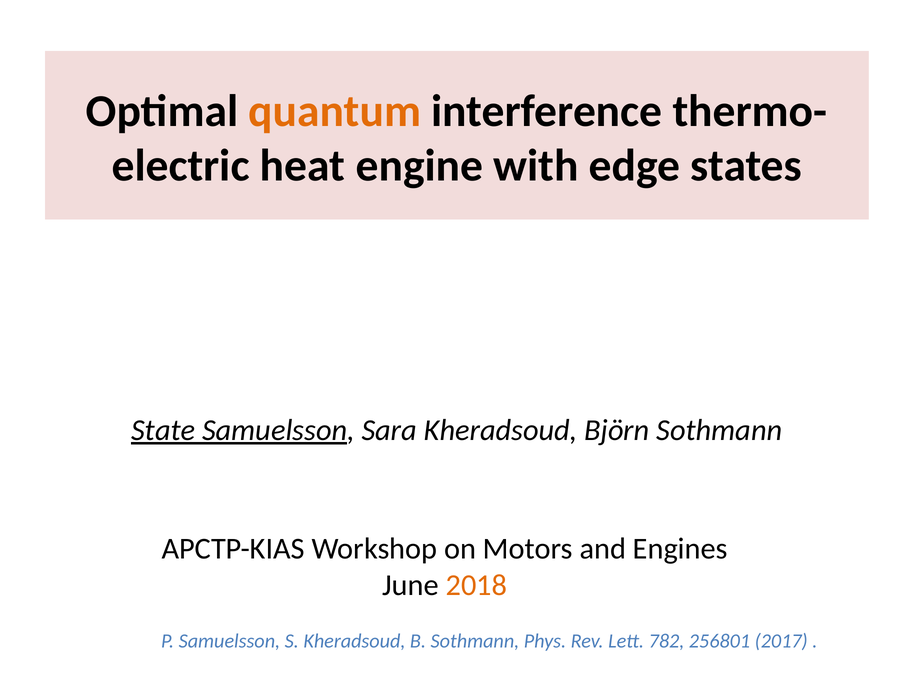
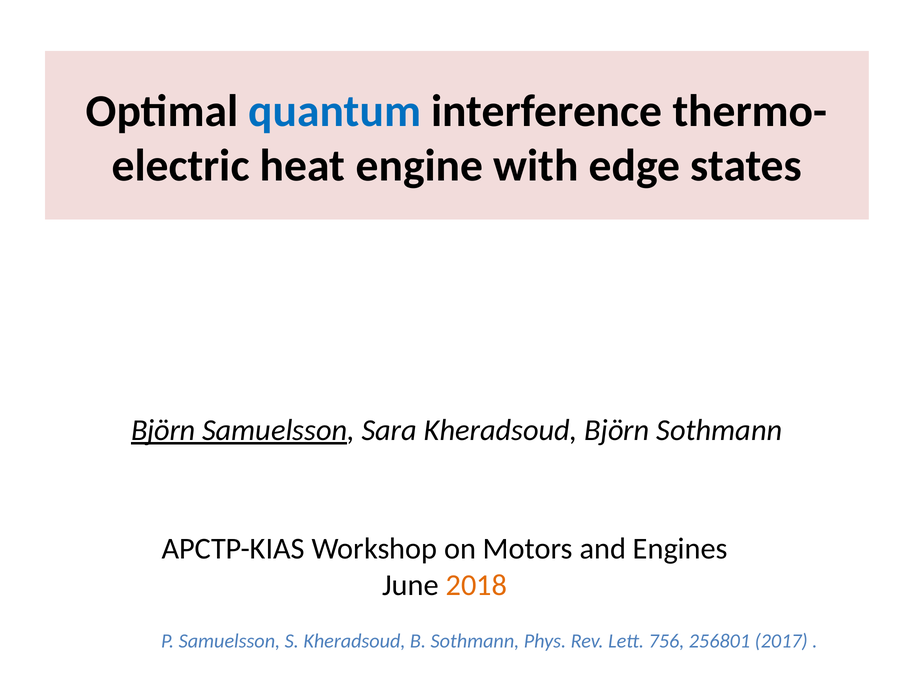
quantum colour: orange -> blue
State at (163, 430): State -> Björn
782: 782 -> 756
